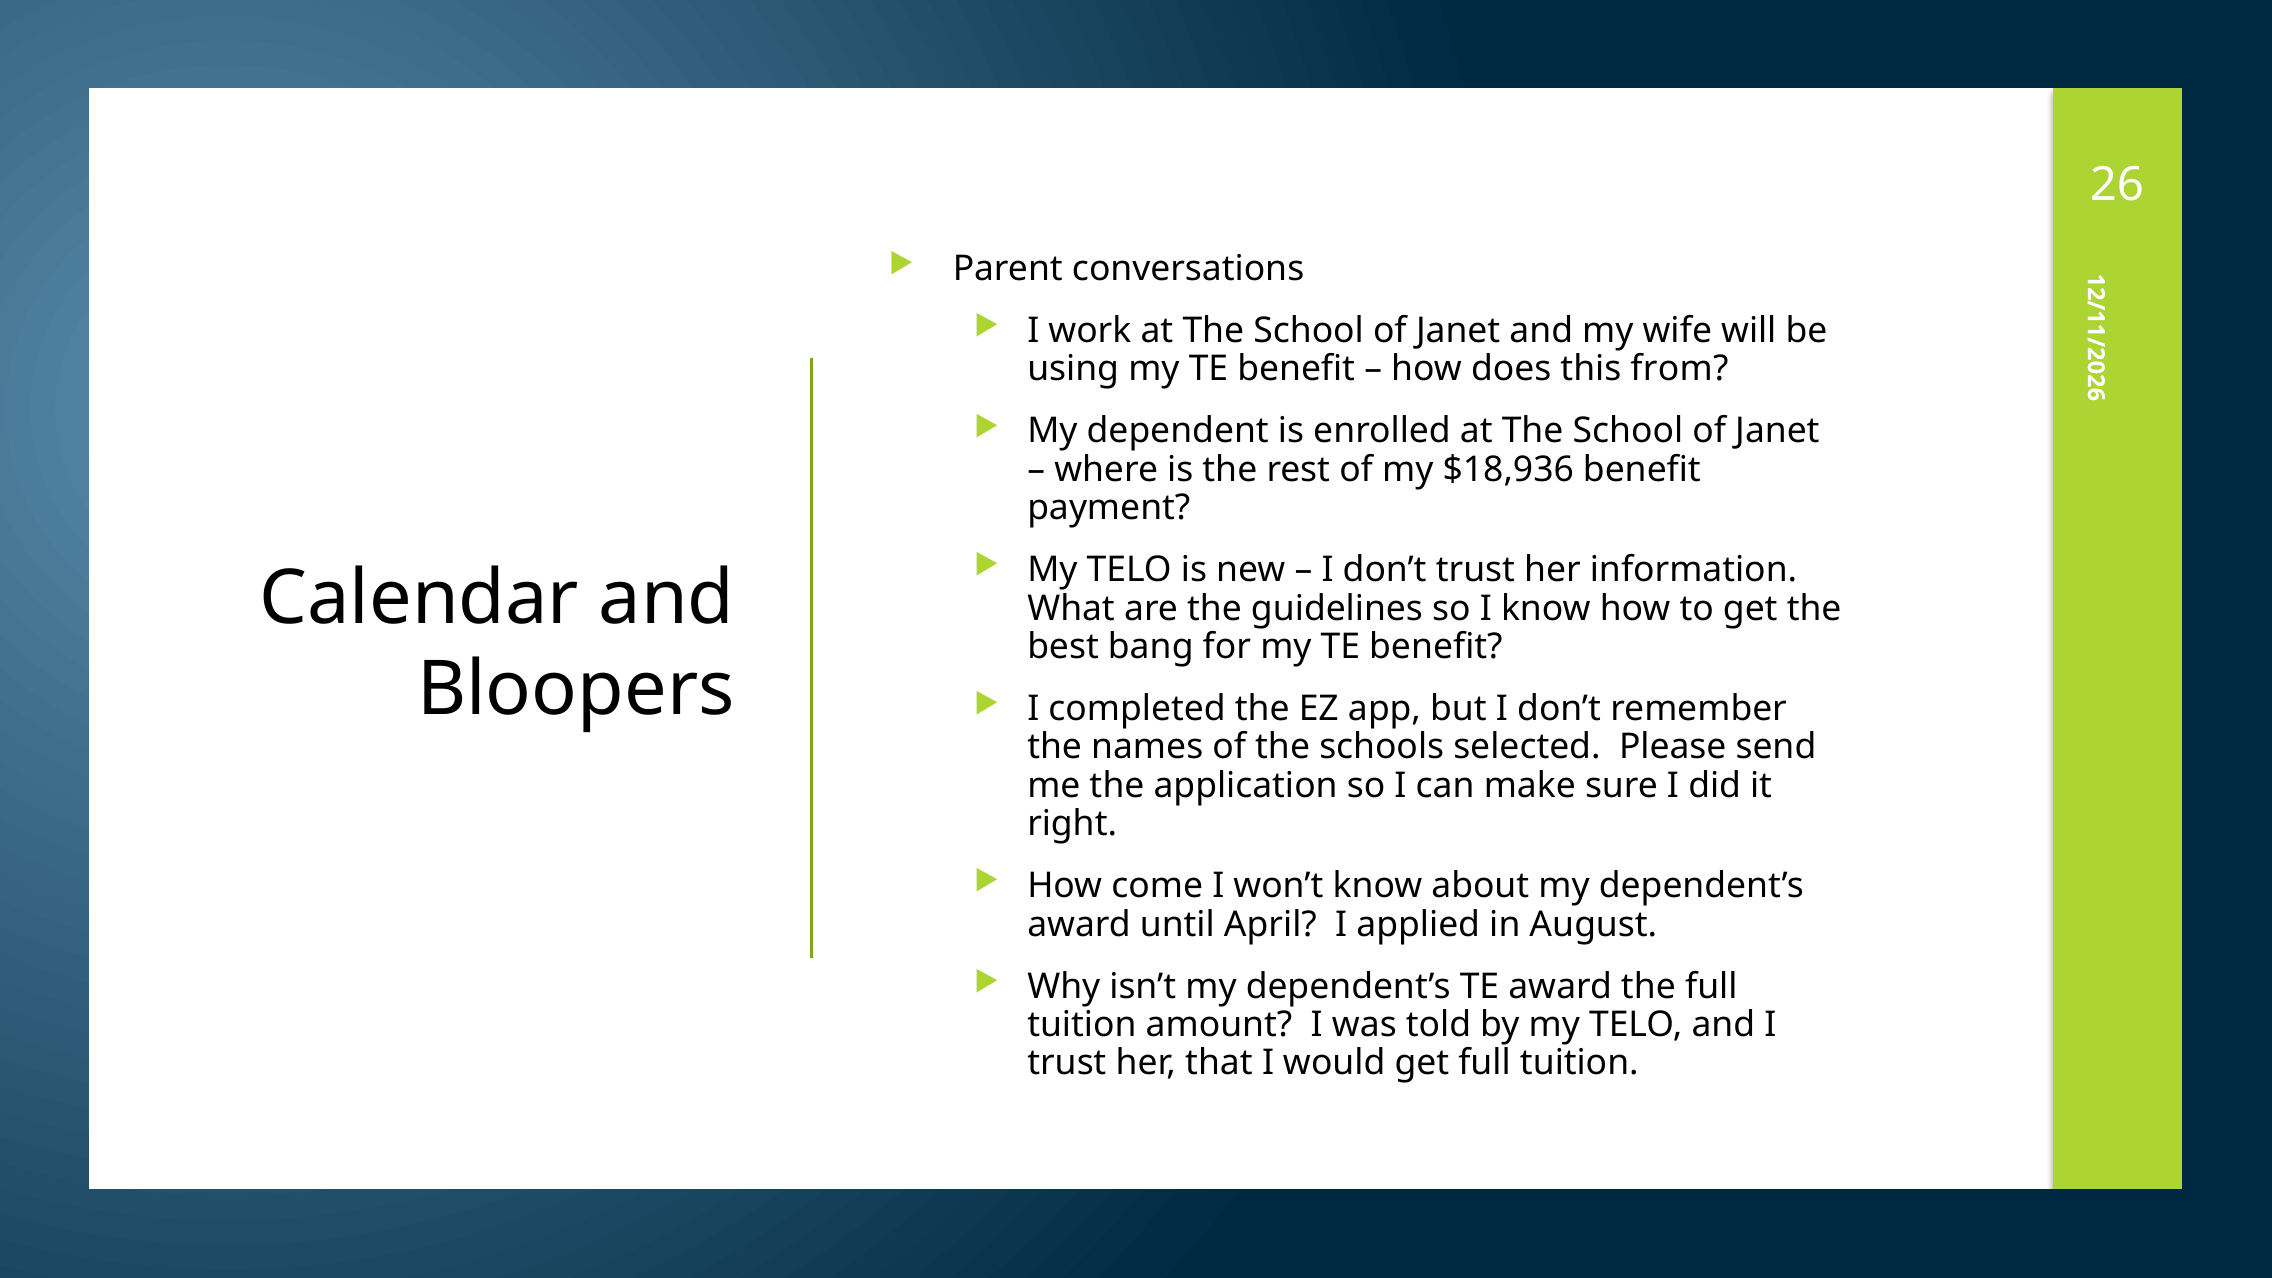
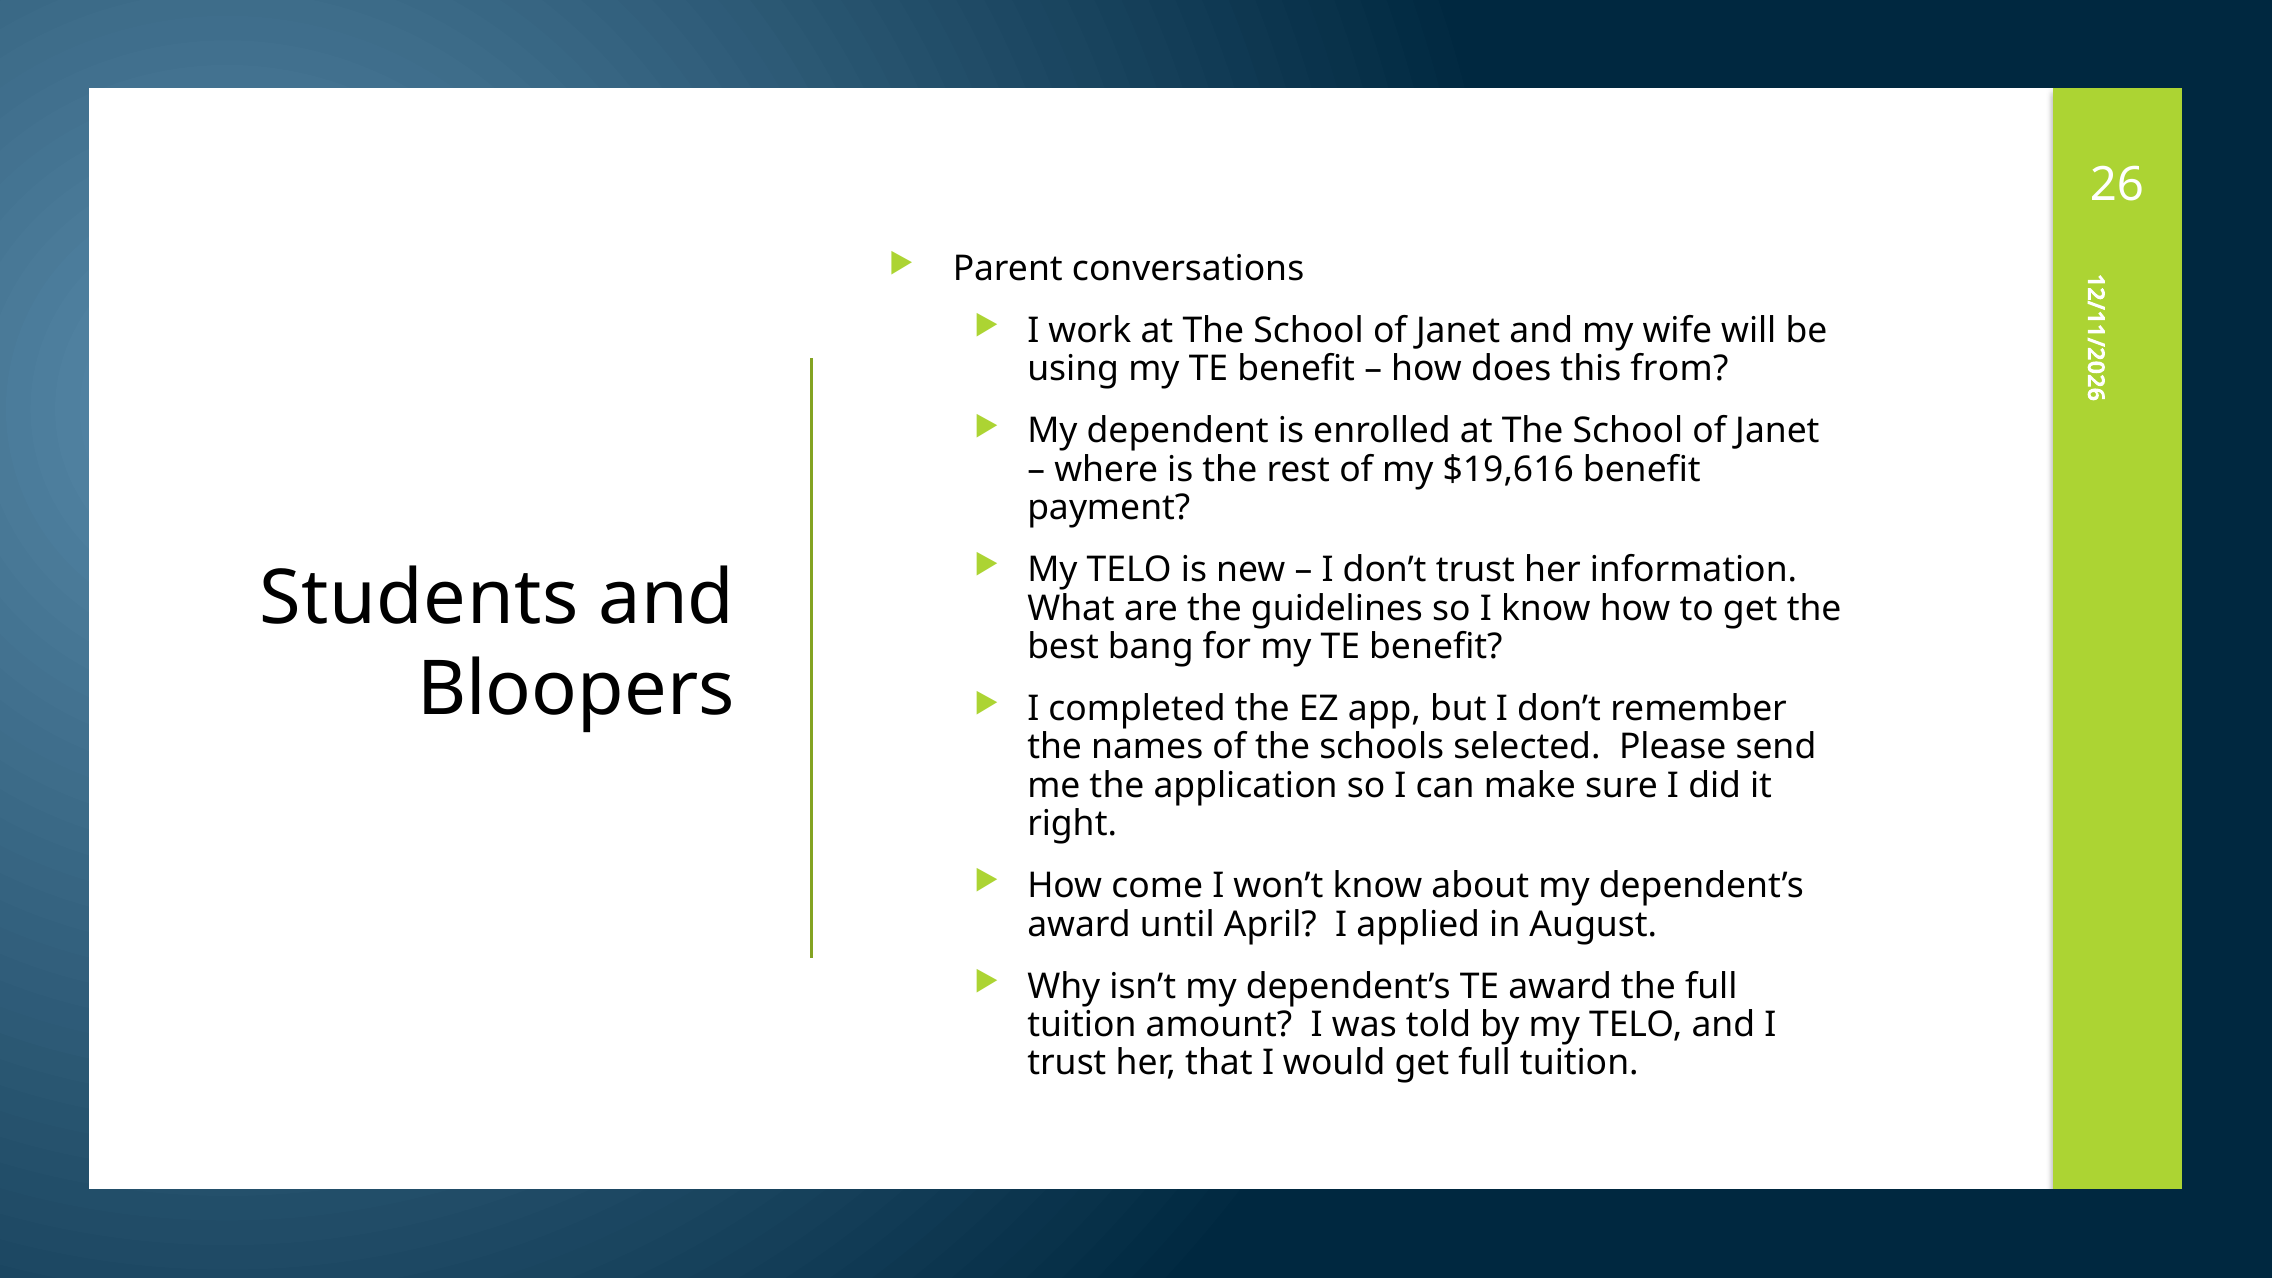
$18,936: $18,936 -> $19,616
Calendar: Calendar -> Students
